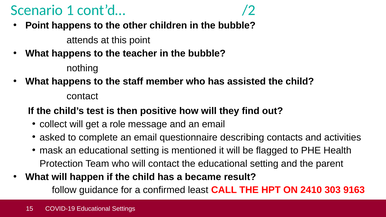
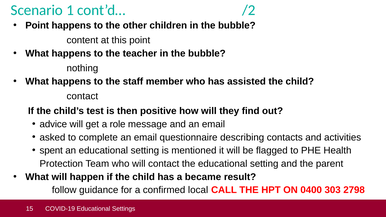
attends: attends -> content
collect: collect -> advice
mask: mask -> spent
least: least -> local
2410: 2410 -> 0400
9163: 9163 -> 2798
